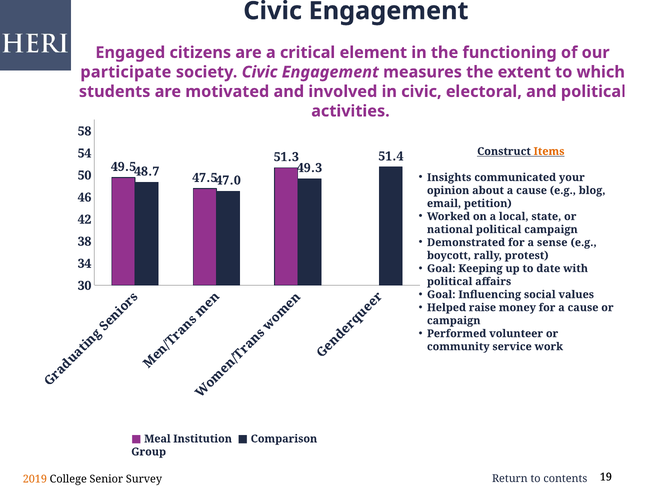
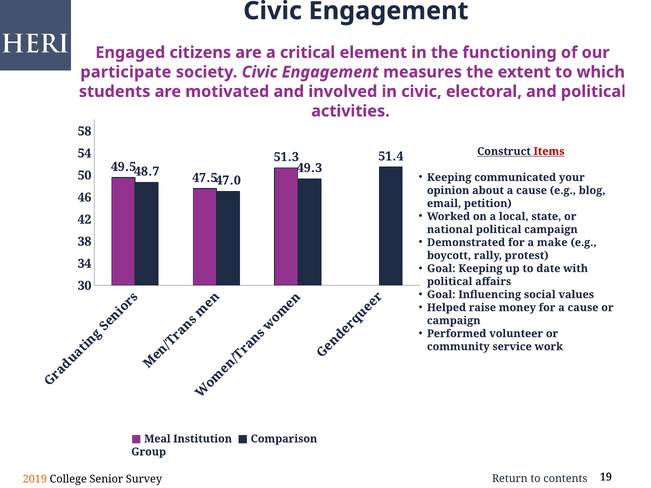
Items colour: orange -> red
Insights at (449, 178): Insights -> Keeping
sense: sense -> make
